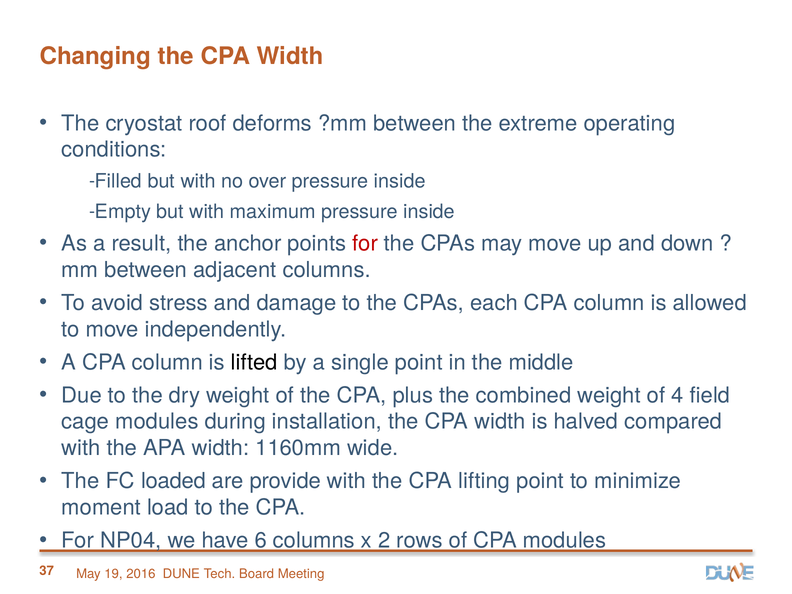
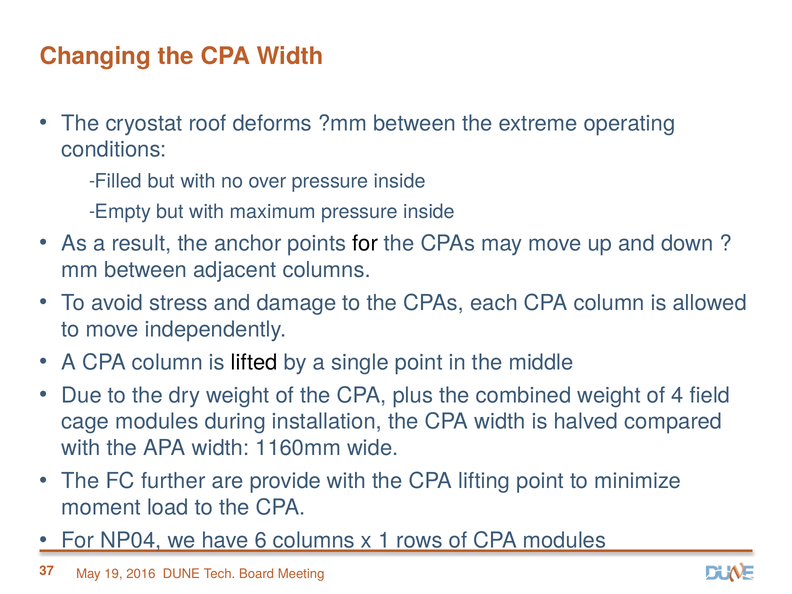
for at (365, 243) colour: red -> black
loaded: loaded -> further
2: 2 -> 1
